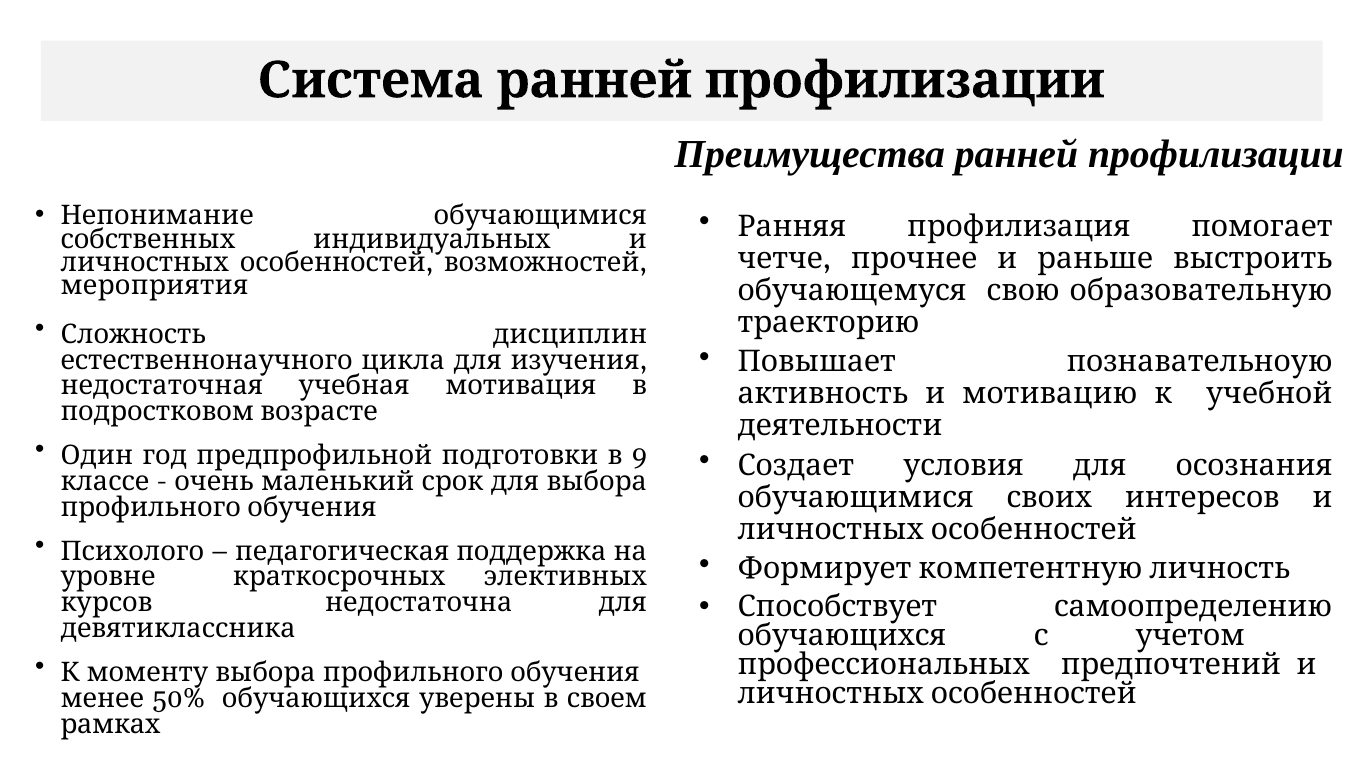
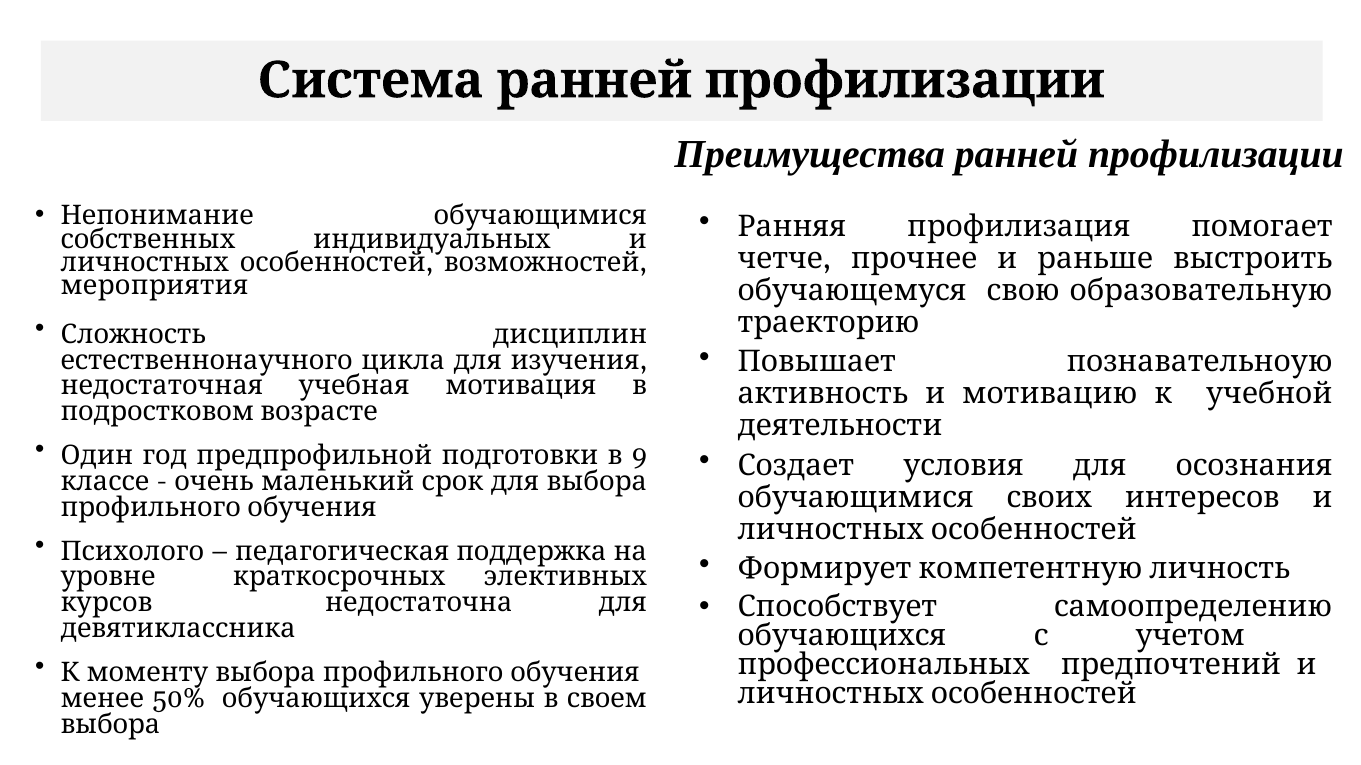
рамках at (110, 725): рамках -> выбора
